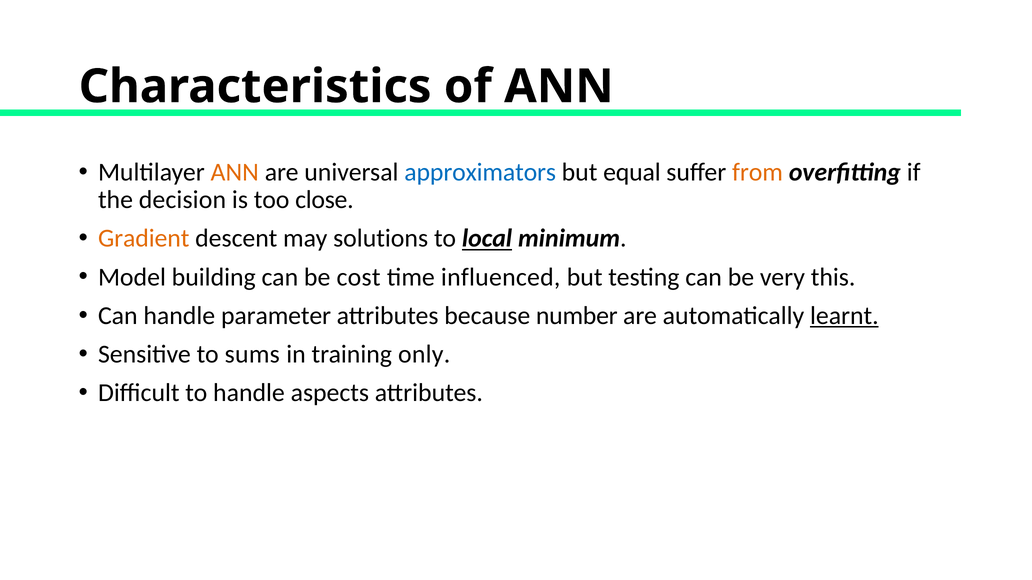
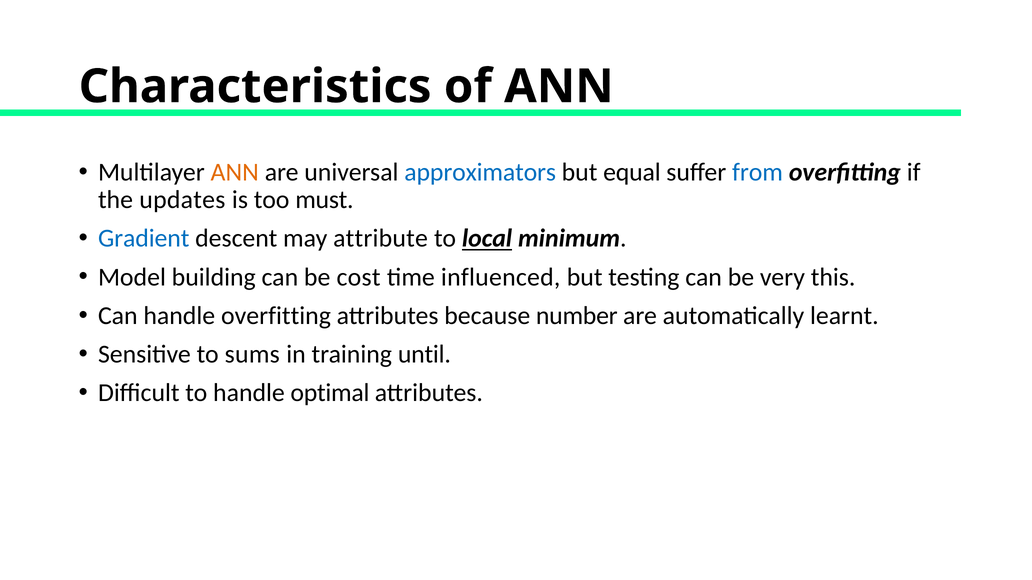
from colour: orange -> blue
decision: decision -> updates
close: close -> must
Gradient colour: orange -> blue
solutions: solutions -> attribute
handle parameter: parameter -> overfitting
learnt underline: present -> none
only: only -> until
aspects: aspects -> optimal
